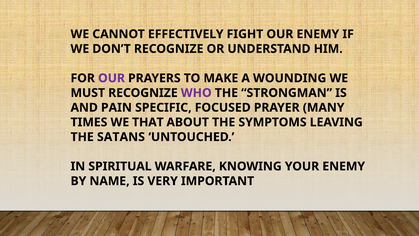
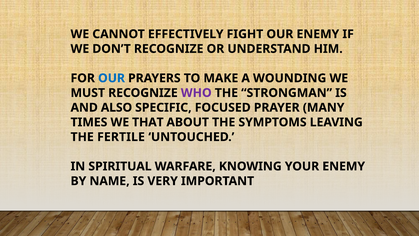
OUR at (112, 78) colour: purple -> blue
PAIN: PAIN -> ALSO
SATANS: SATANS -> FERTILE
